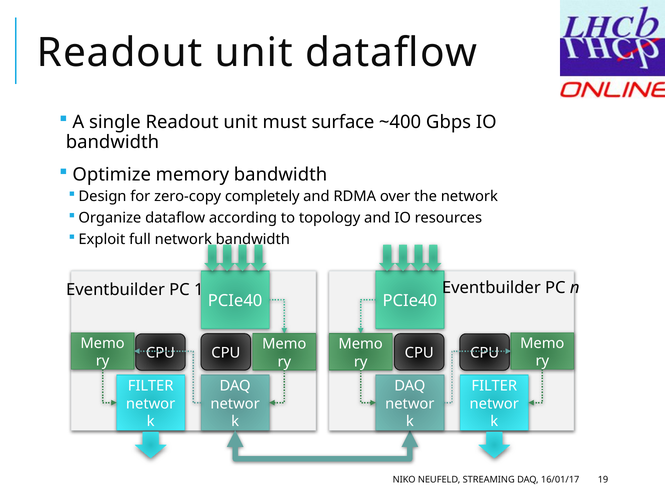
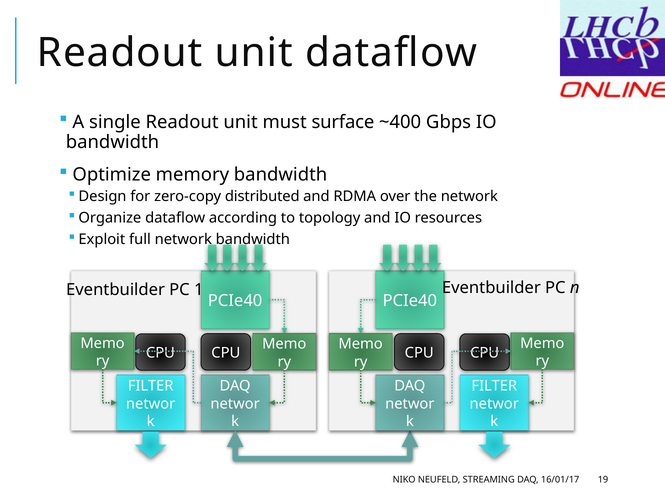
completely: completely -> distributed
